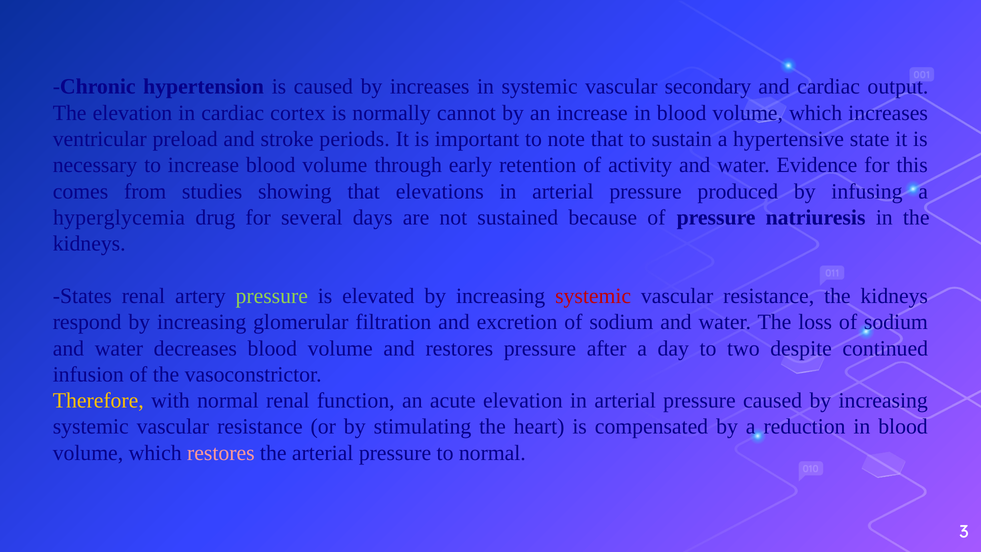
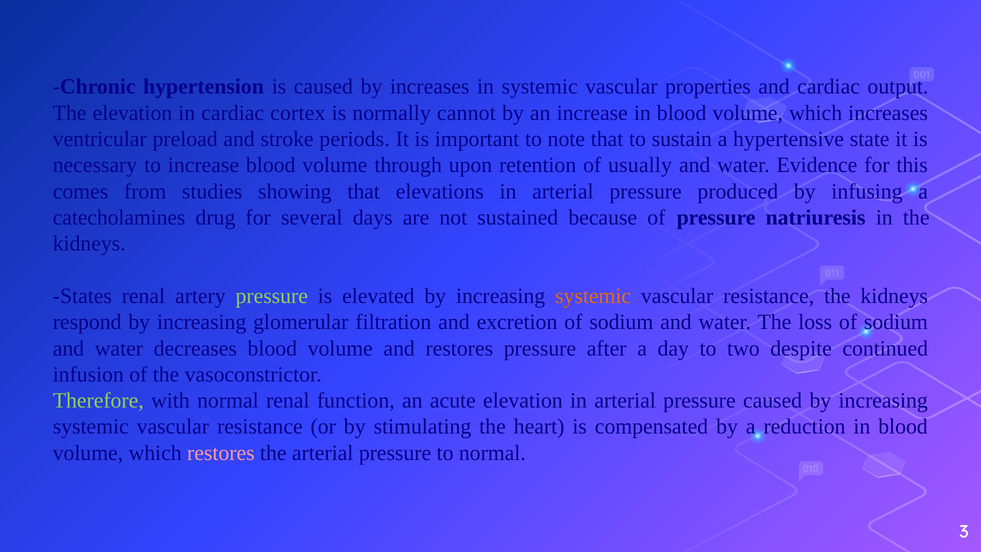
secondary: secondary -> properties
early: early -> upon
activity: activity -> usually
hyperglycemia: hyperglycemia -> catecholamines
systemic at (593, 296) colour: red -> orange
Therefore colour: yellow -> light green
